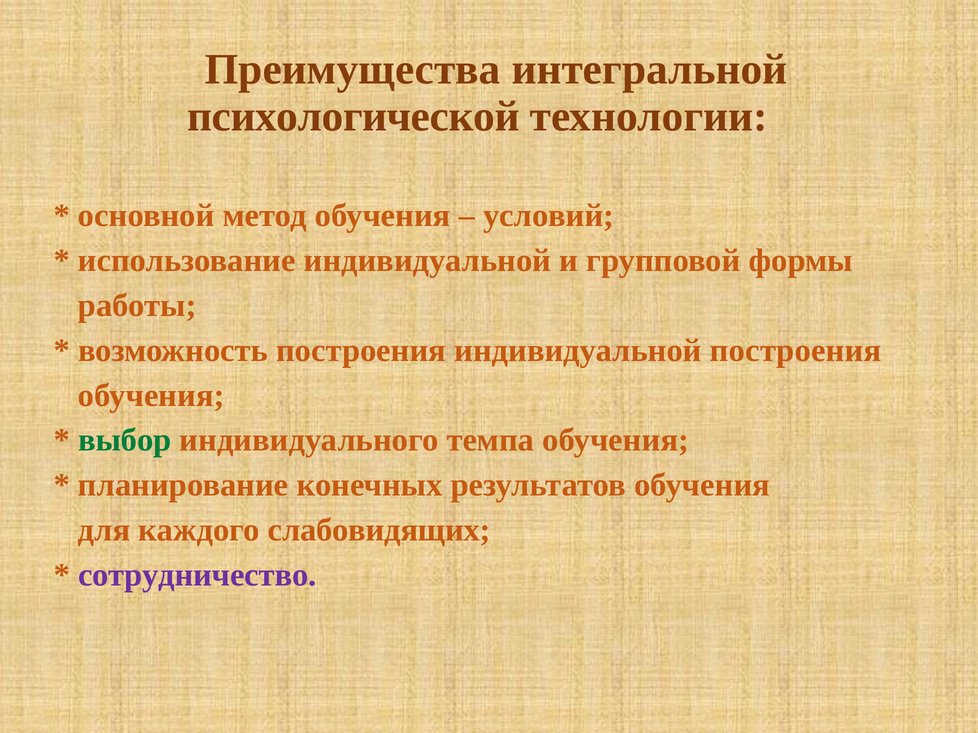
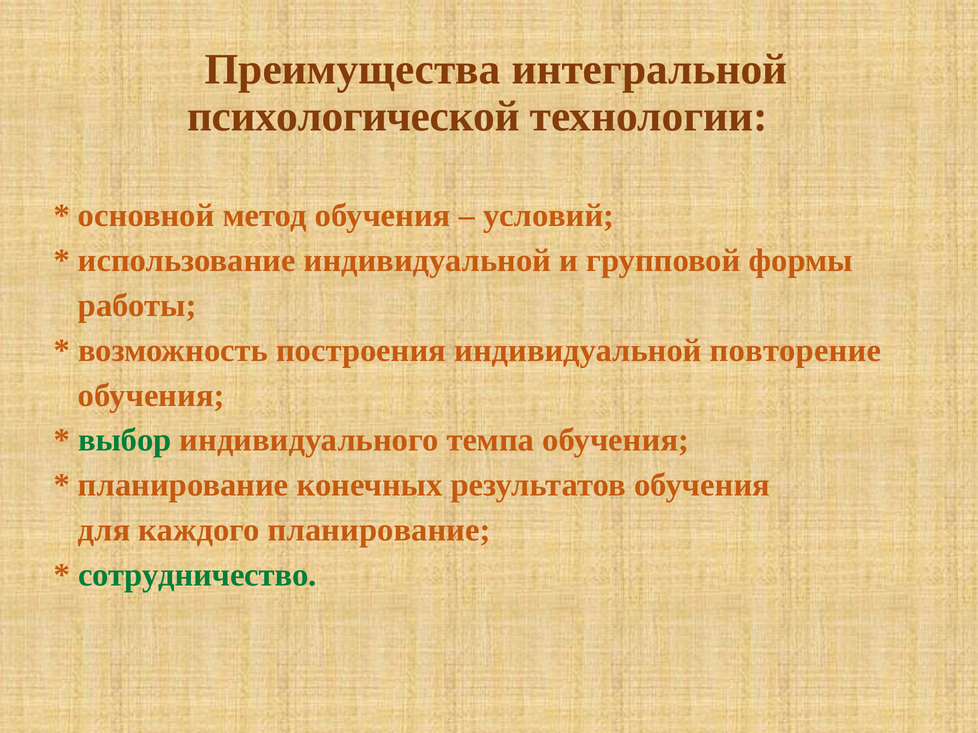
индивидуальной построения: построения -> повторение
каждого слабовидящих: слабовидящих -> планирование
сотрудничество colour: purple -> green
